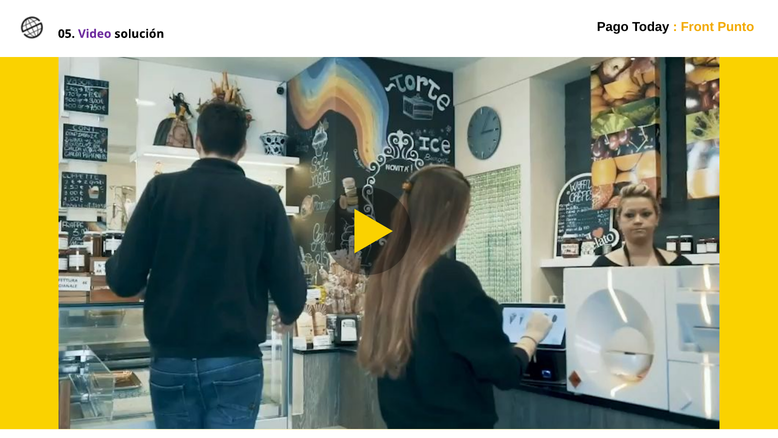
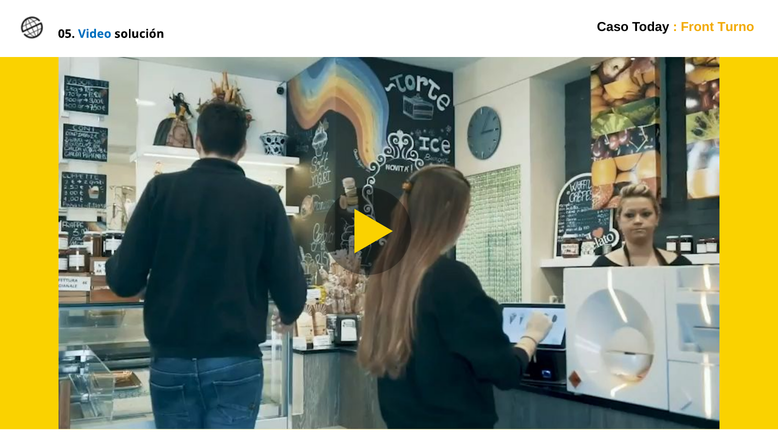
Pago: Pago -> Caso
Punto: Punto -> Turno
Video colour: purple -> blue
